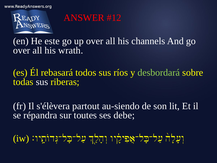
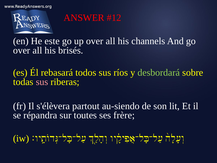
wrath: wrath -> brisés
sus at (42, 82) colour: white -> pink
debe: debe -> frère
